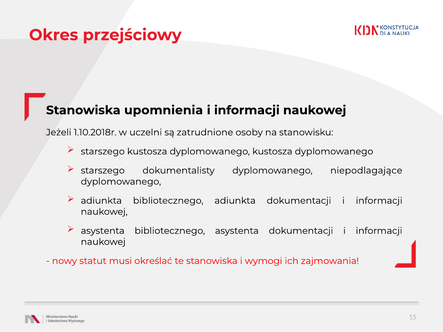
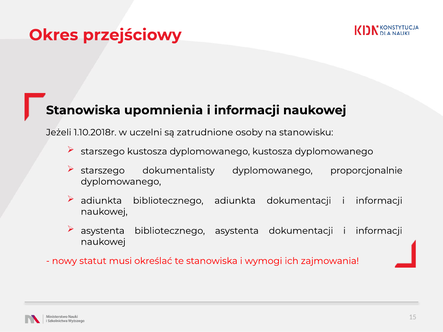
niepodlagające: niepodlagające -> proporcjonalnie
